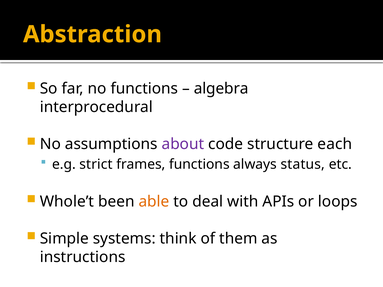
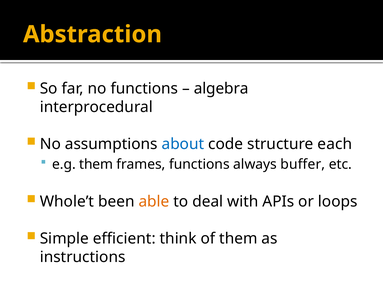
about colour: purple -> blue
e.g strict: strict -> them
status: status -> buffer
systems: systems -> efficient
